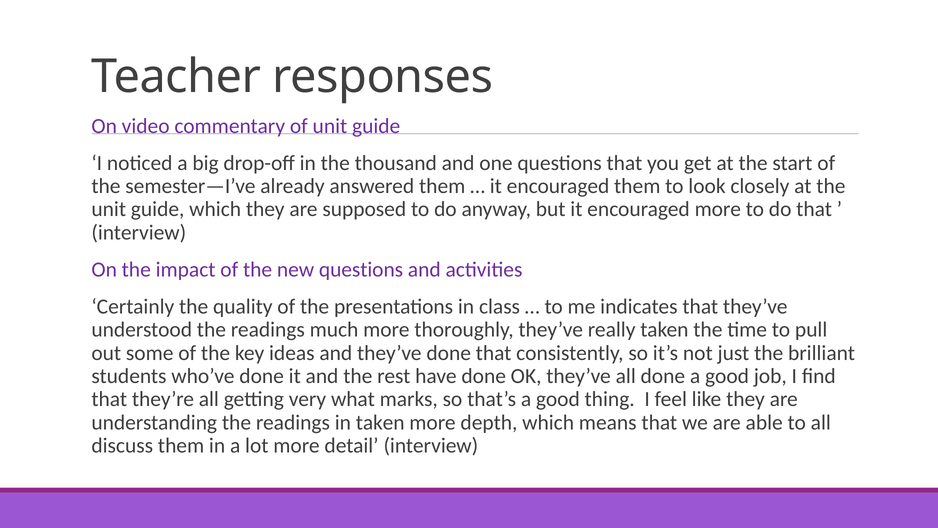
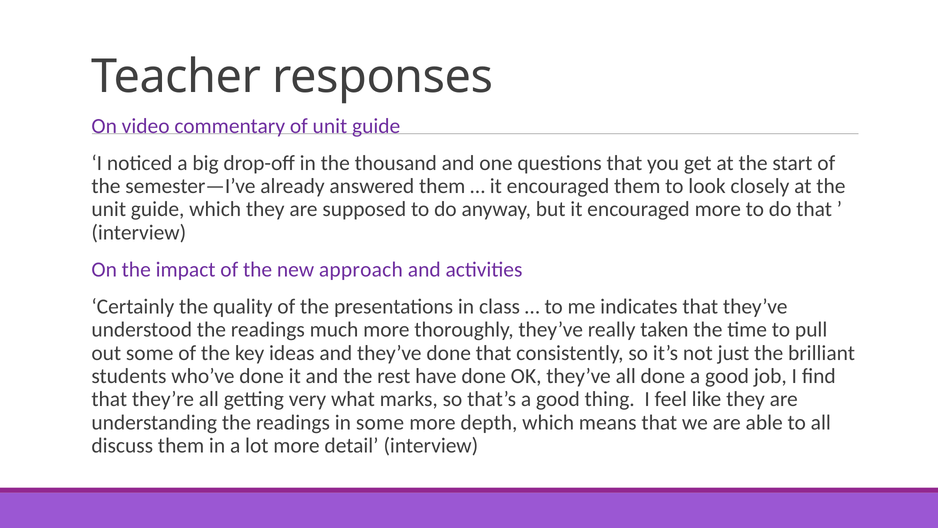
new questions: questions -> approach
in taken: taken -> some
